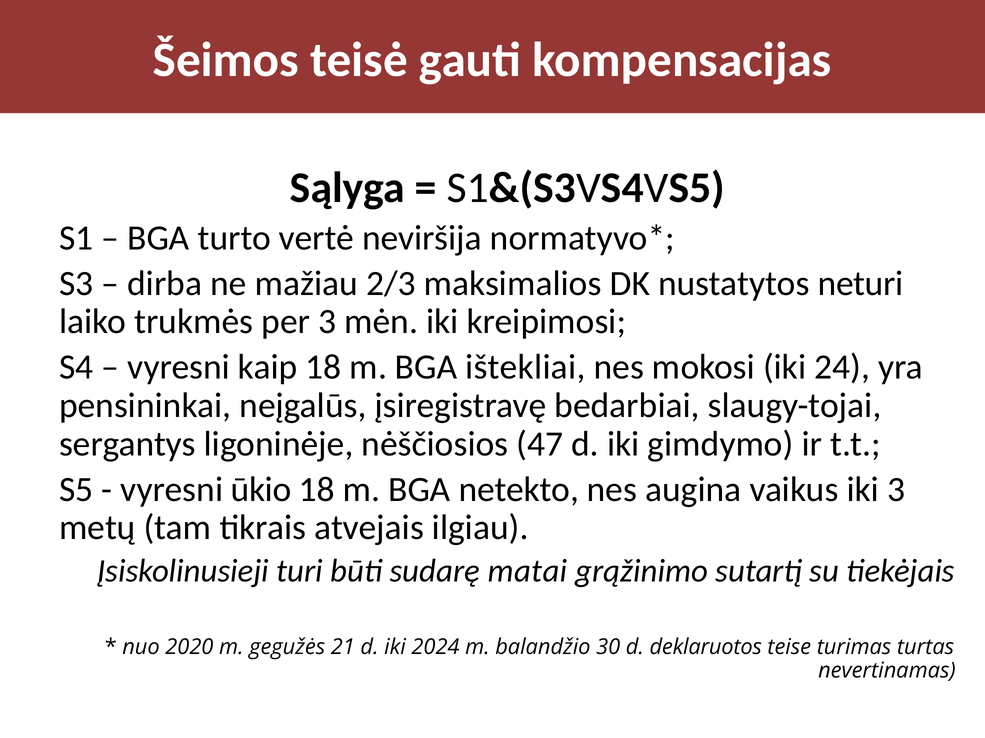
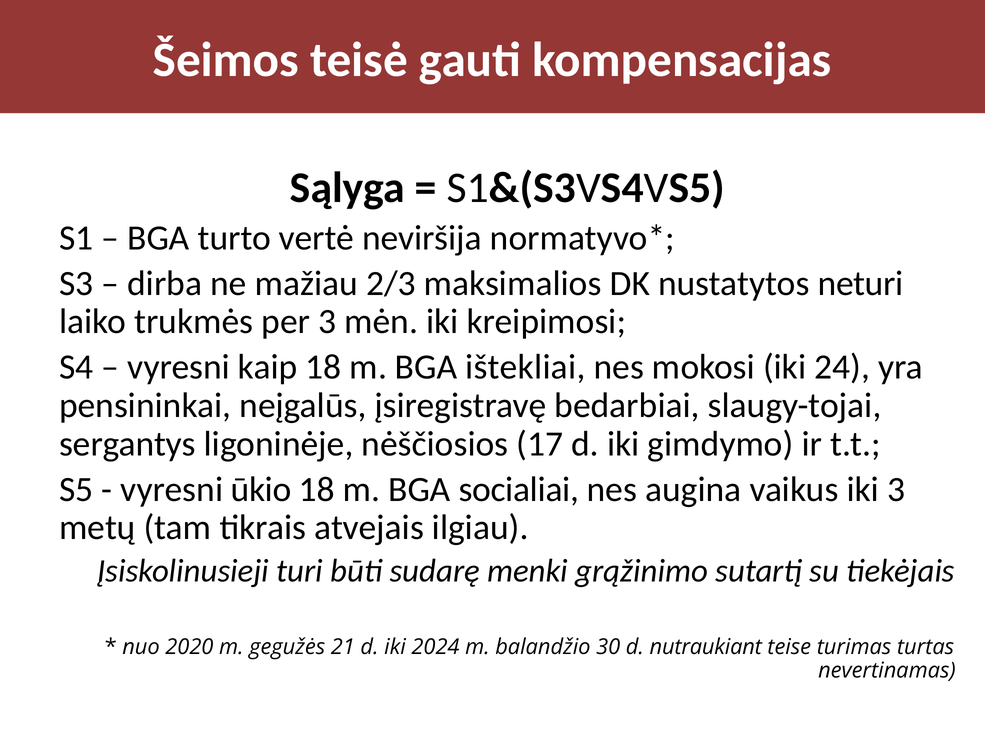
47: 47 -> 17
netekto: netekto -> socialiai
matai: matai -> menki
deklaruotos: deklaruotos -> nutraukiant
